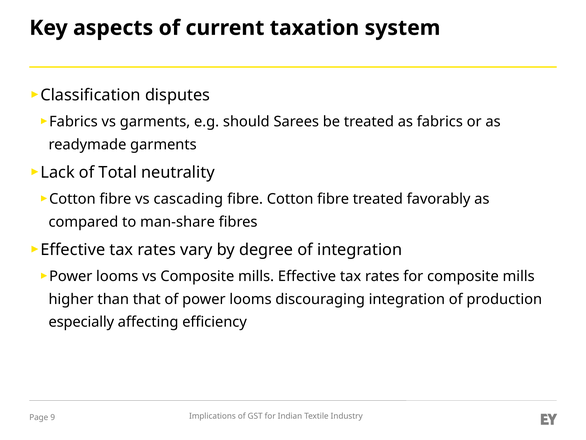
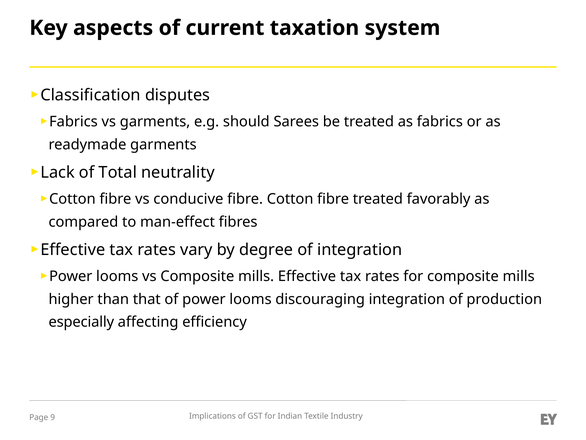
cascading: cascading -> conducive
man-share: man-share -> man-effect
